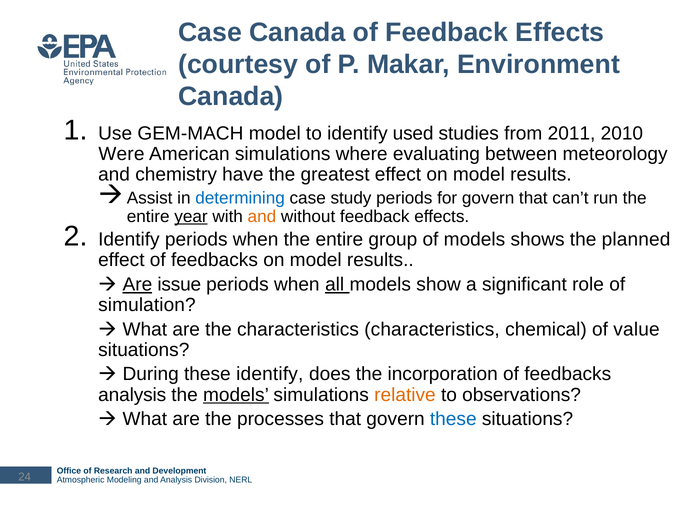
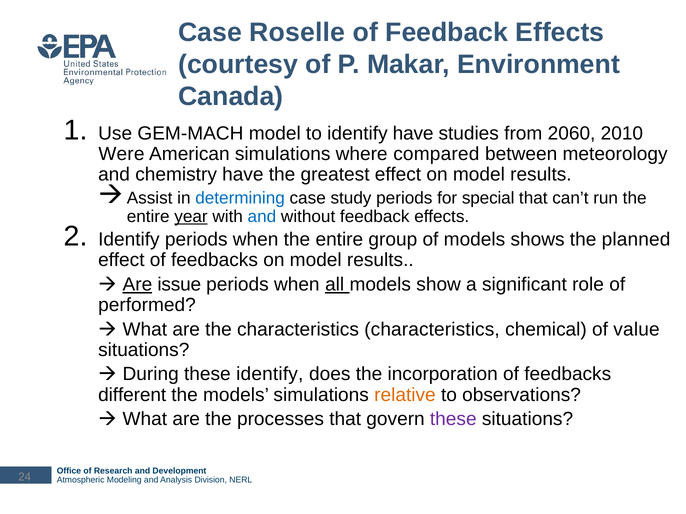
Case Canada: Canada -> Roselle
identify used: used -> have
2011: 2011 -> 2060
evaluating: evaluating -> compared
for govern: govern -> special
and at (262, 217) colour: orange -> blue
simulation: simulation -> performed
analysis at (132, 395): analysis -> different
models at (236, 395) underline: present -> none
these at (453, 420) colour: blue -> purple
